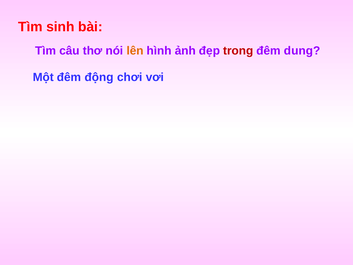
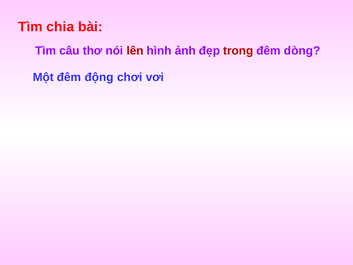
sinh: sinh -> chia
lên colour: orange -> red
dung: dung -> dòng
